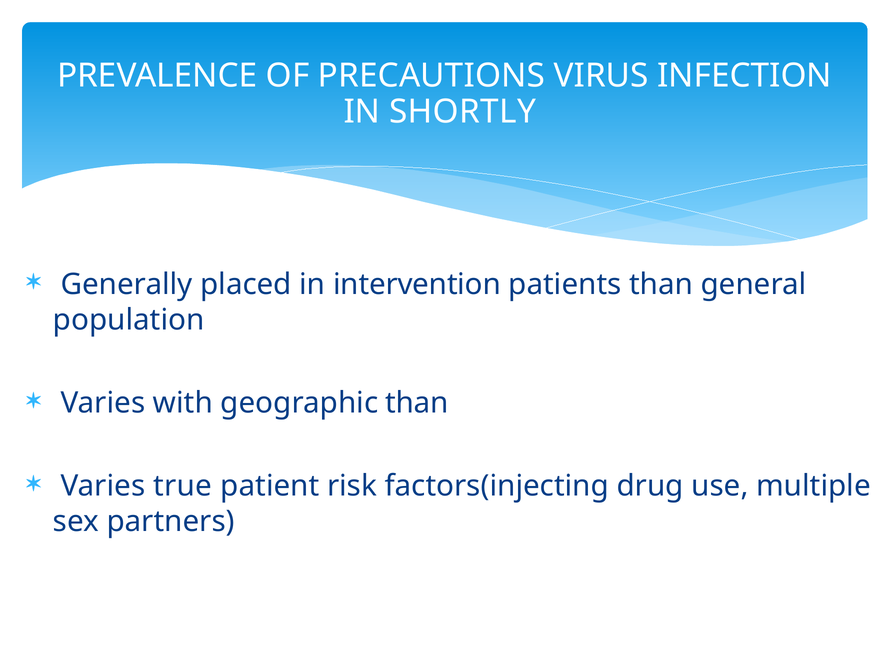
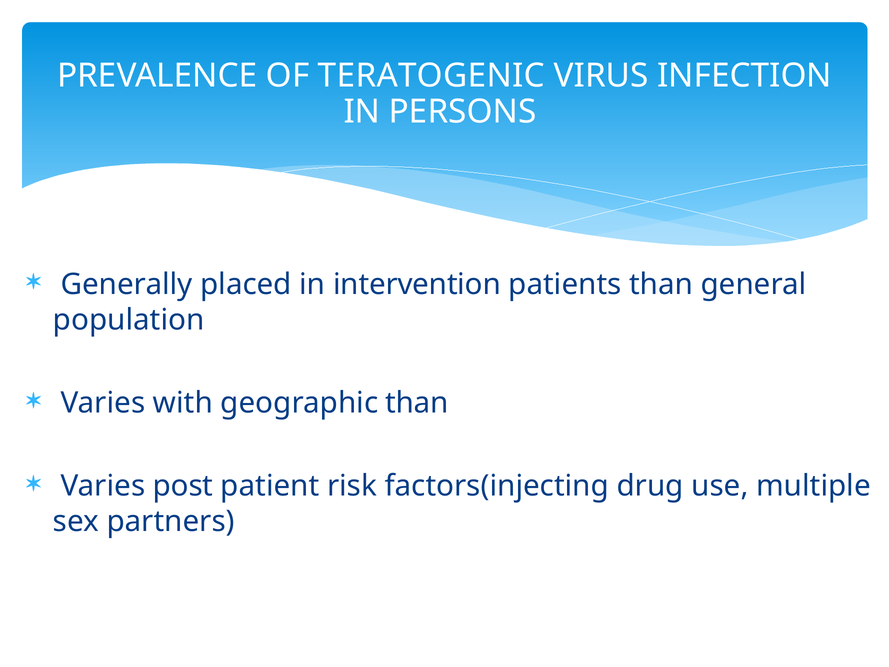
PRECAUTIONS: PRECAUTIONS -> TERATOGENIC
SHORTLY: SHORTLY -> PERSONS
true: true -> post
